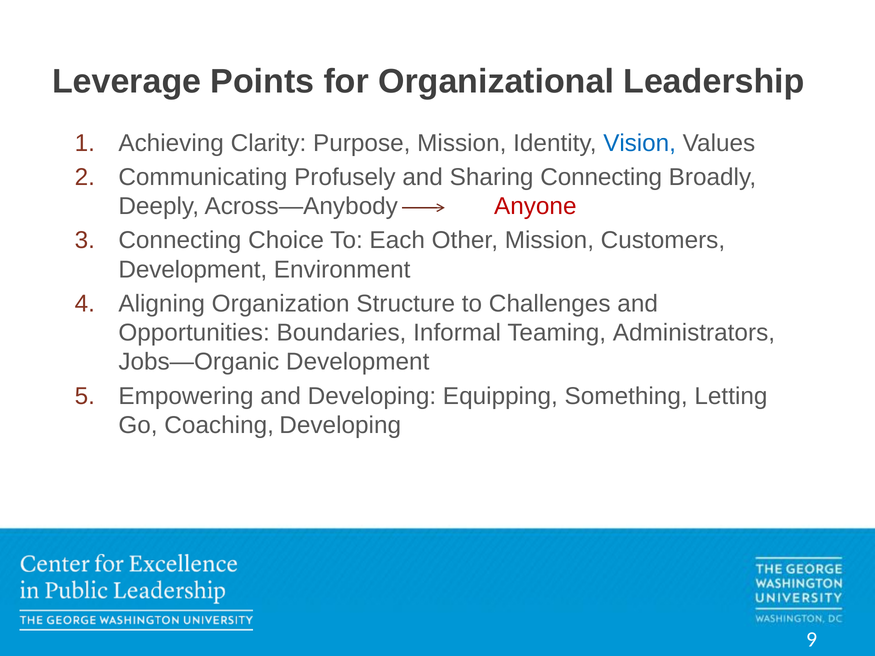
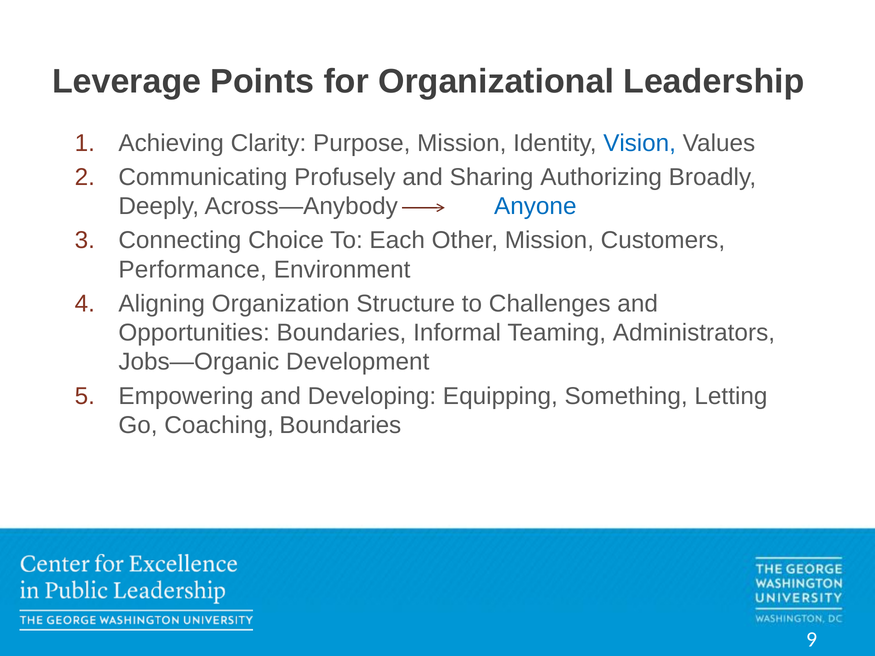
Sharing Connecting: Connecting -> Authorizing
Anyone colour: red -> blue
Development at (193, 270): Development -> Performance
Coaching Developing: Developing -> Boundaries
